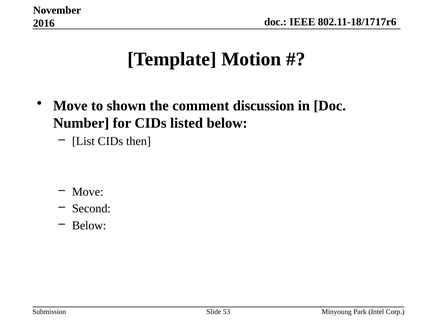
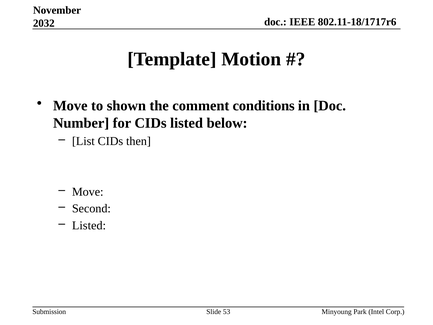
2016: 2016 -> 2032
discussion: discussion -> conditions
Below at (89, 225): Below -> Listed
